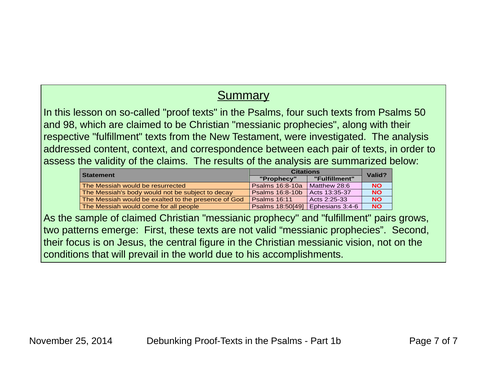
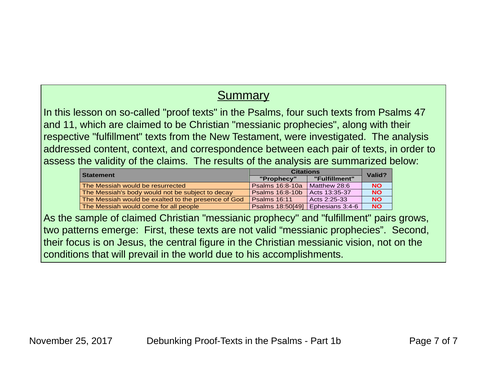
50: 50 -> 47
98: 98 -> 11
2014: 2014 -> 2017
